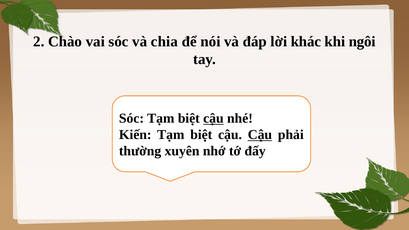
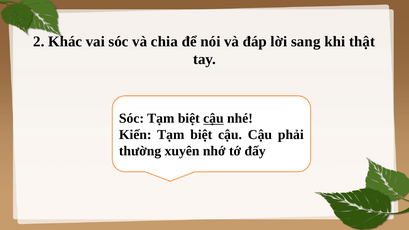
Chào: Chào -> Khác
khác: khác -> sang
ngôi: ngôi -> thật
Cậu at (260, 135) underline: present -> none
